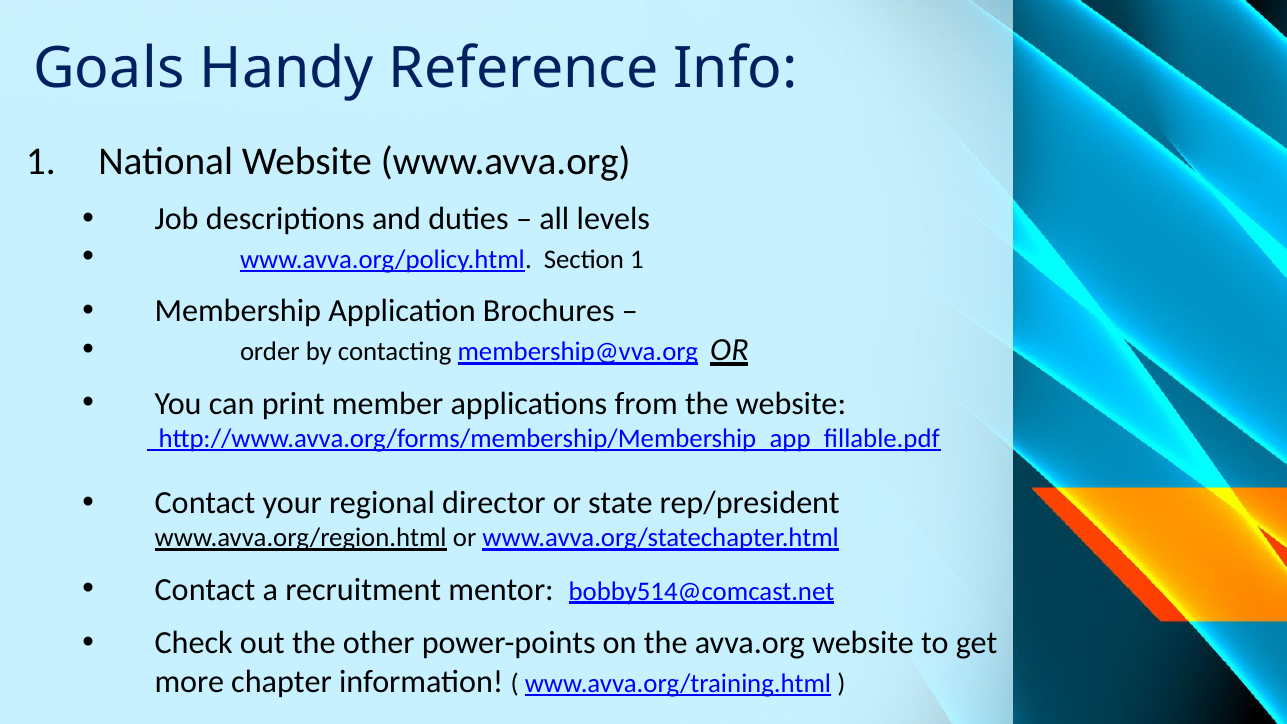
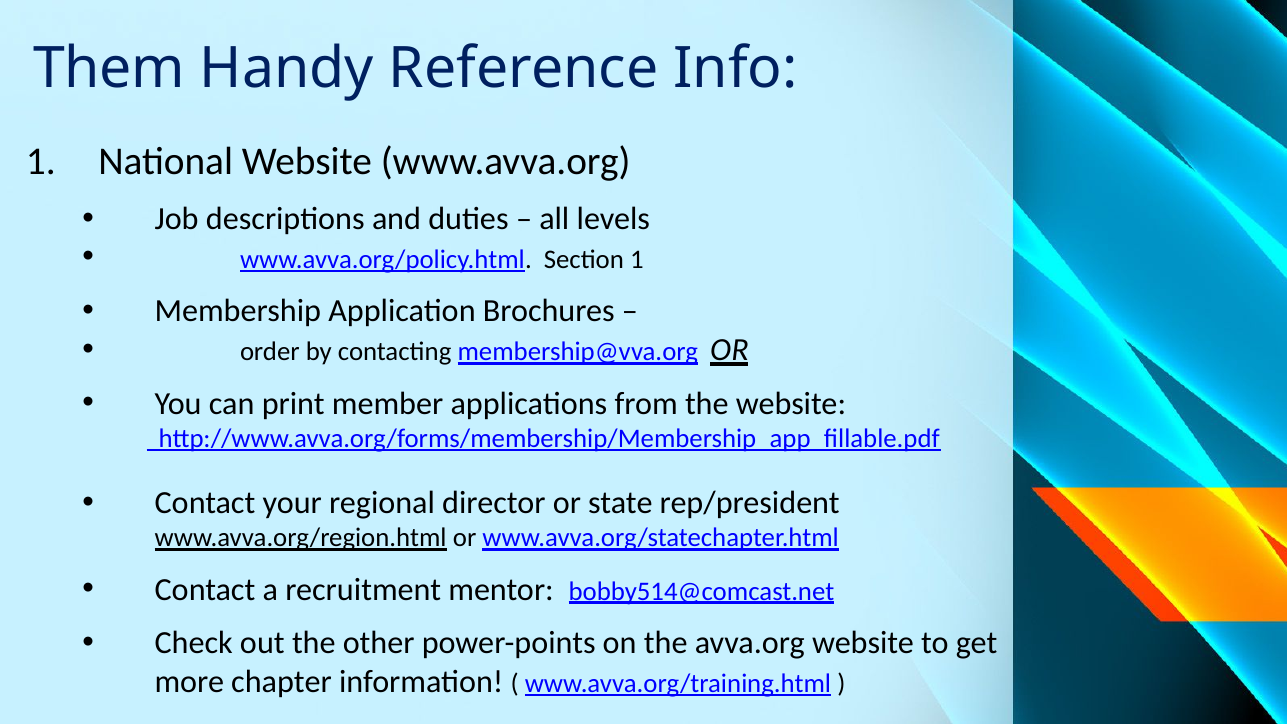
Goals: Goals -> Them
